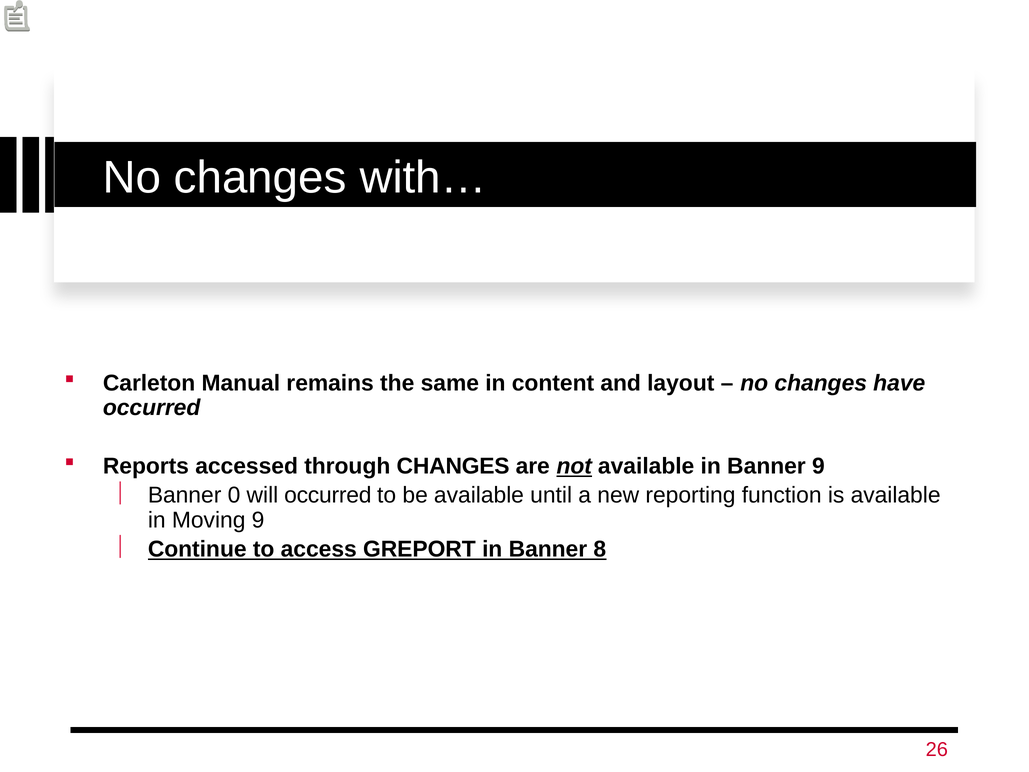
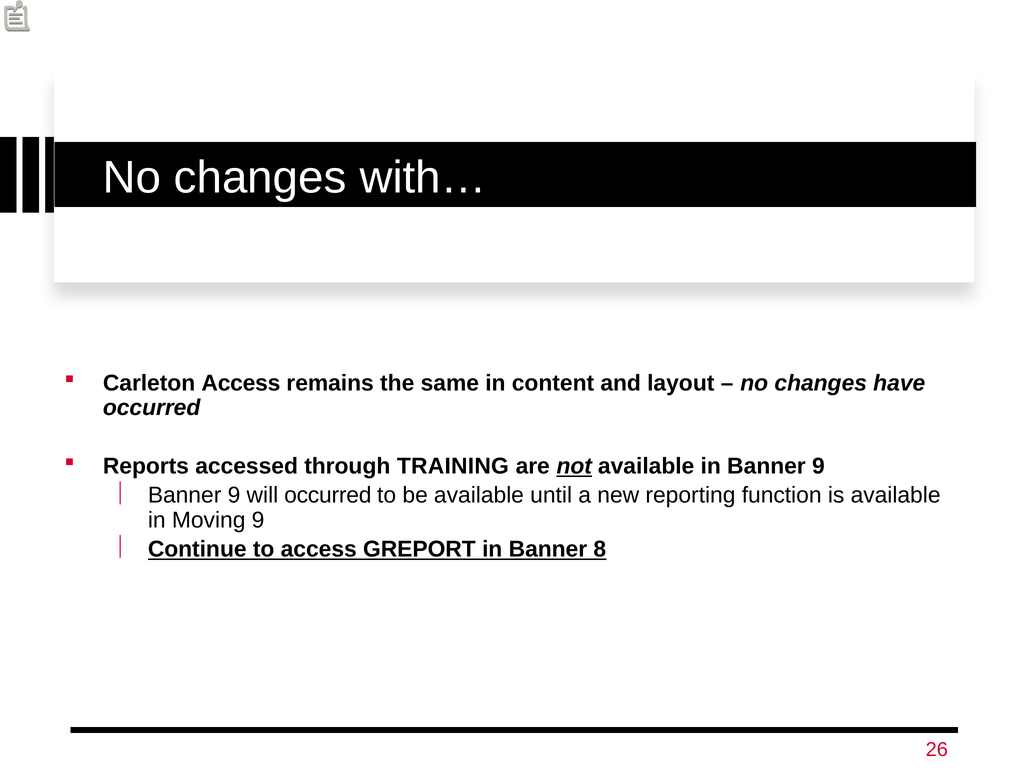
Carleton Manual: Manual -> Access
through CHANGES: CHANGES -> TRAINING
0 at (234, 495): 0 -> 9
